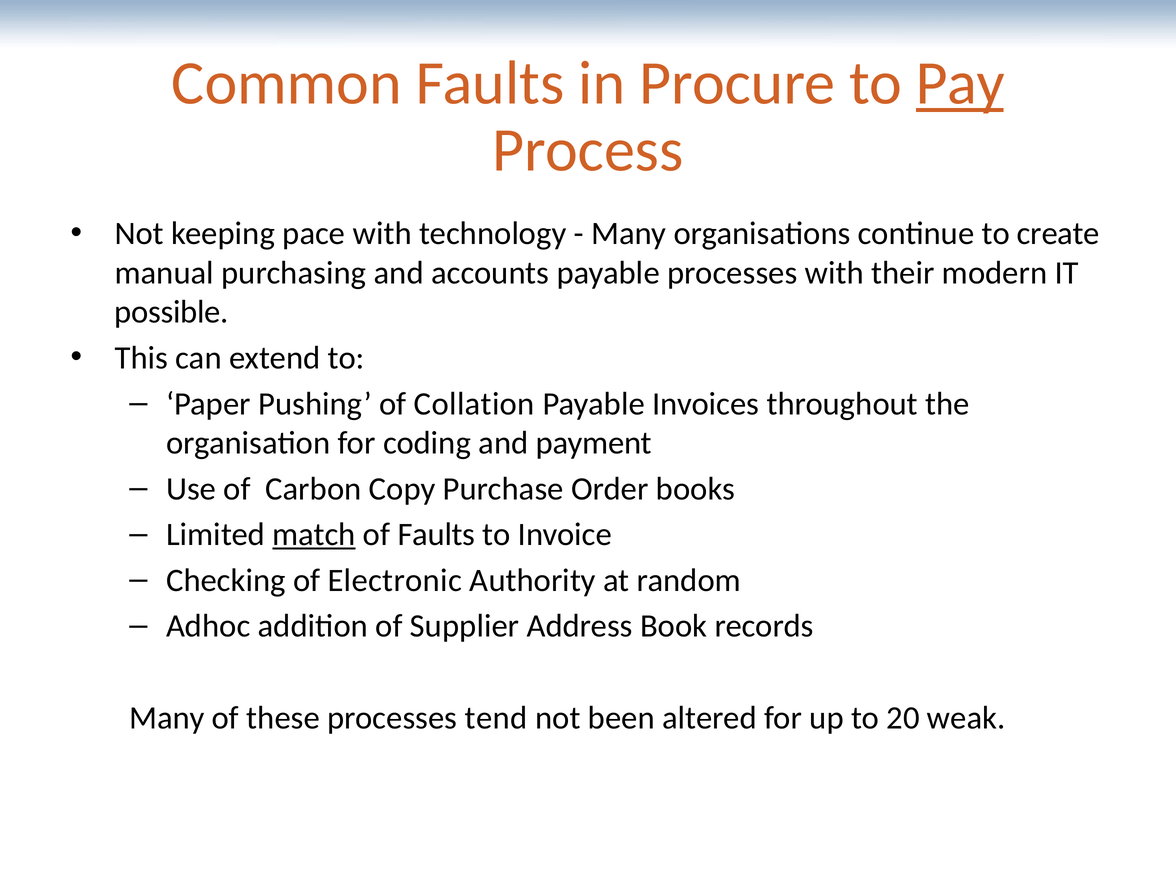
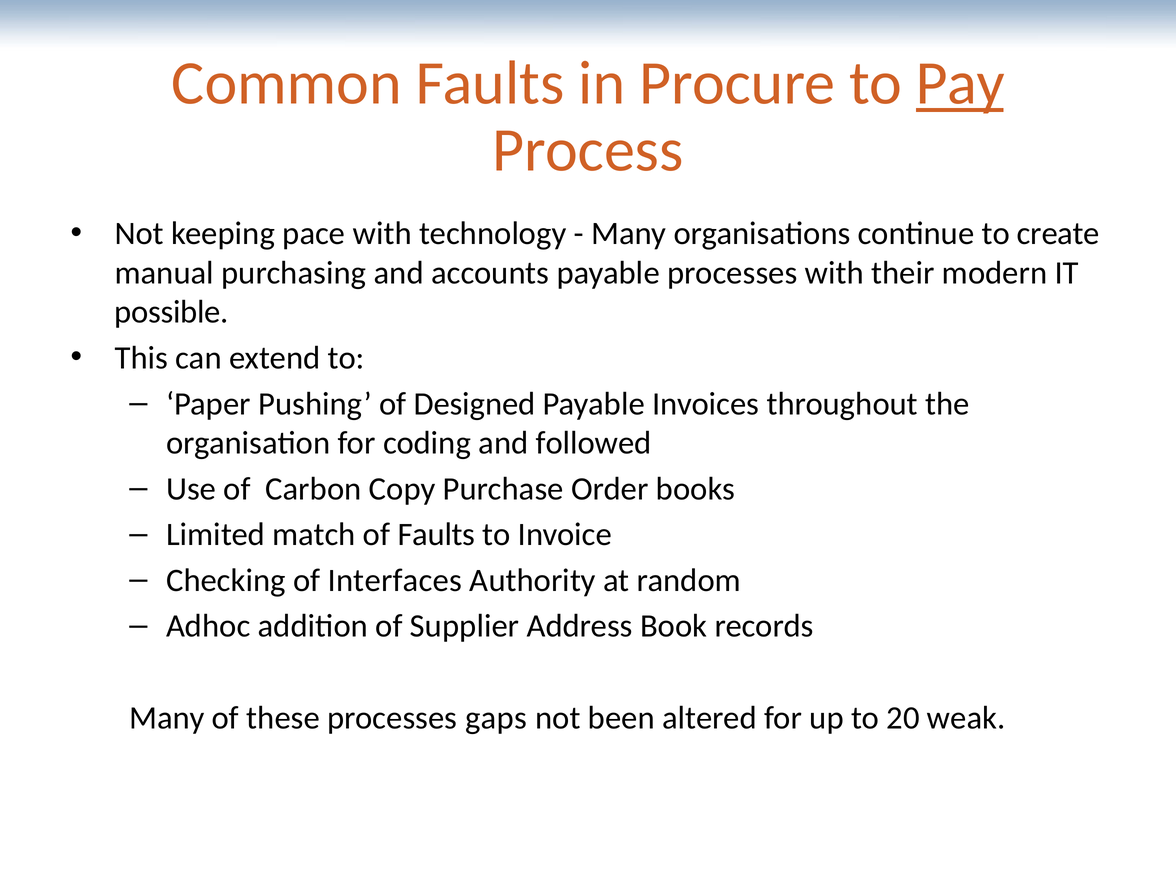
Collation: Collation -> Designed
payment: payment -> followed
match underline: present -> none
Electronic: Electronic -> Interfaces
tend: tend -> gaps
